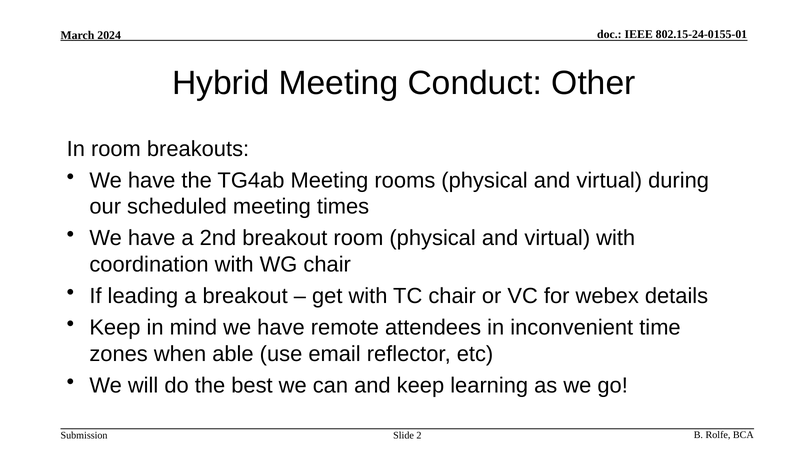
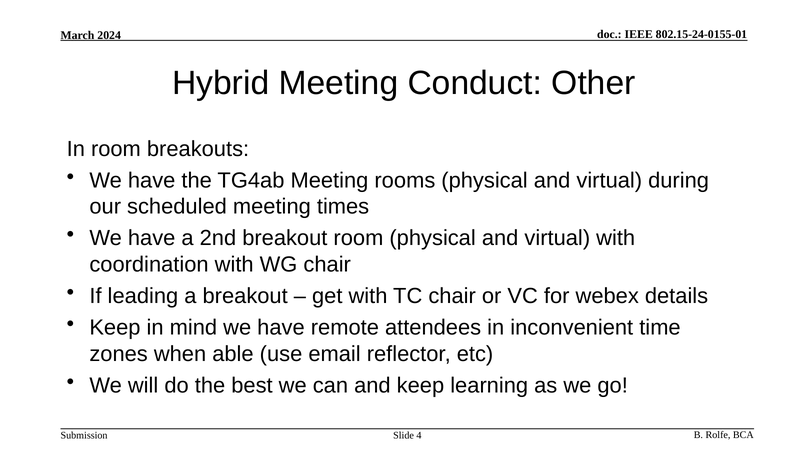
2: 2 -> 4
